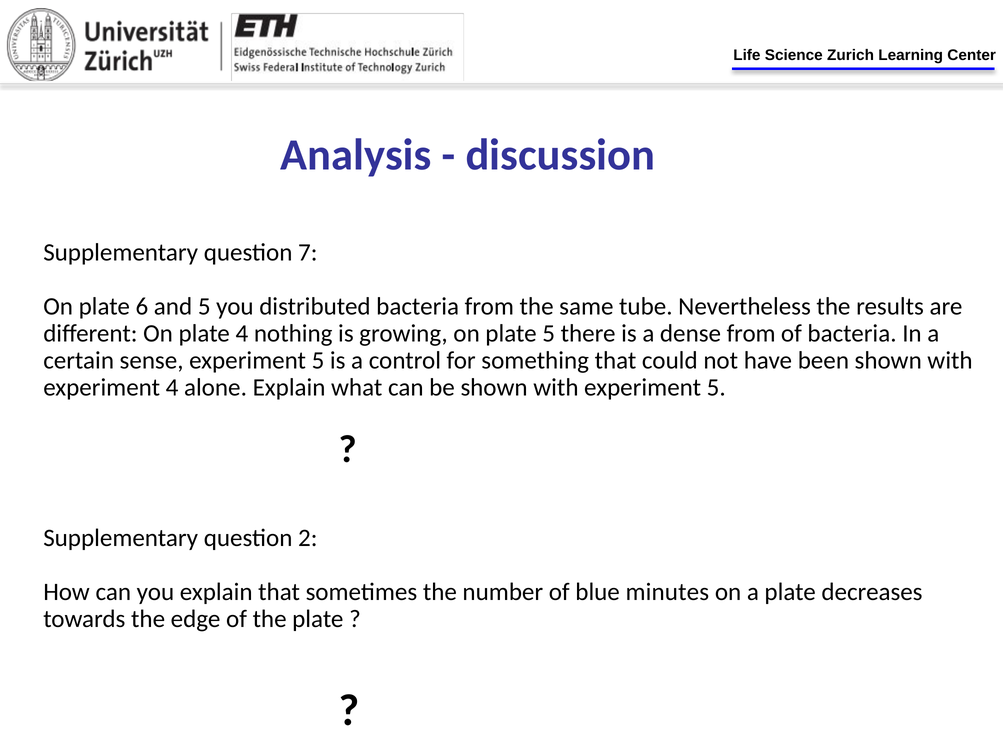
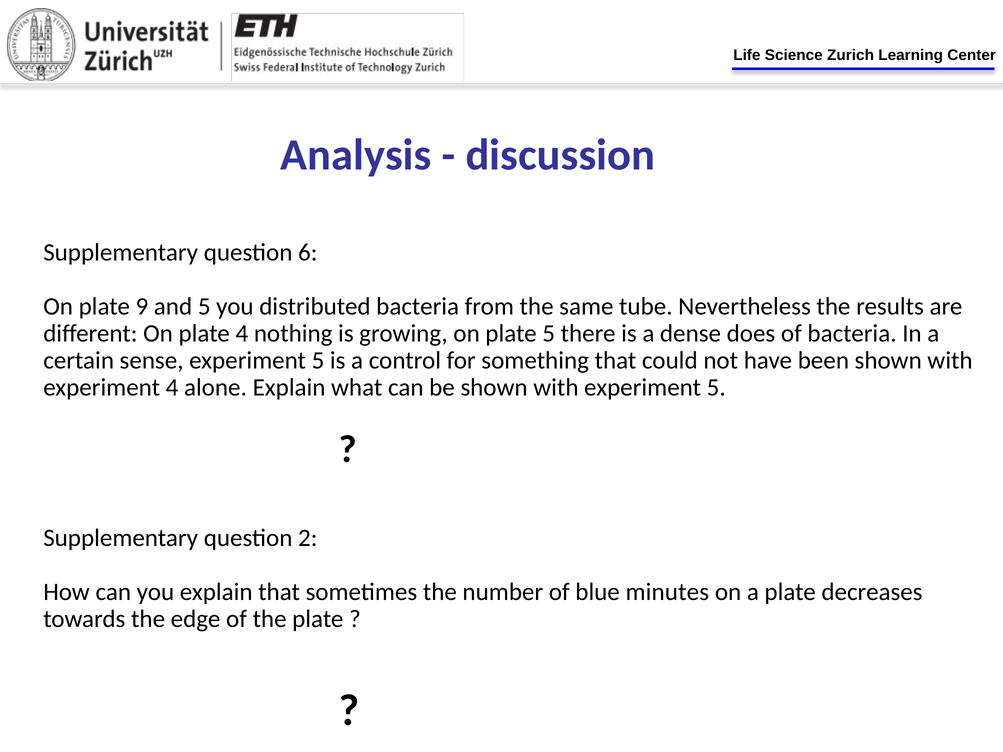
7: 7 -> 6
6: 6 -> 9
dense from: from -> does
